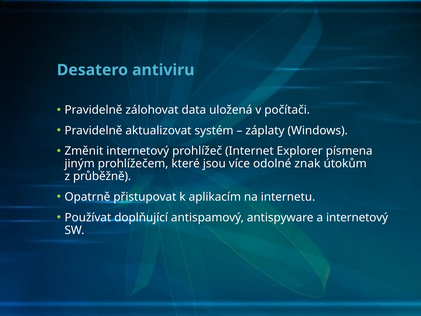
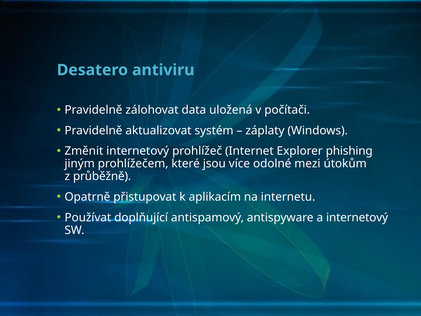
písmena: písmena -> phishing
znak: znak -> mezi
